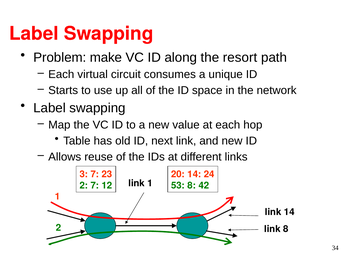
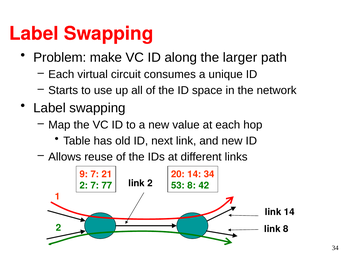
resort: resort -> larger
3: 3 -> 9
23: 23 -> 21
14 24: 24 -> 34
12: 12 -> 77
link 1: 1 -> 2
